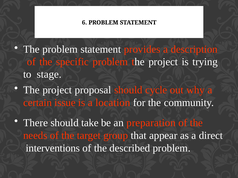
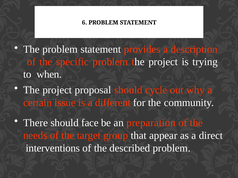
stage: stage -> when
location: location -> different
take: take -> face
